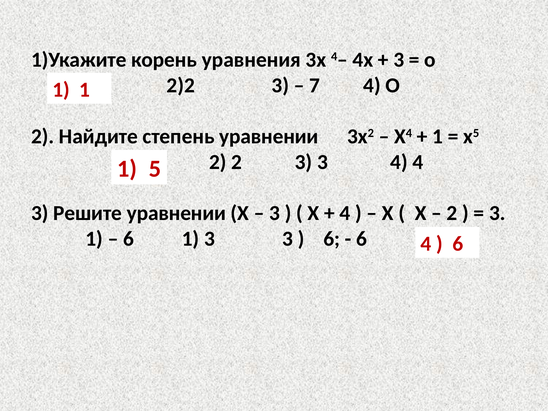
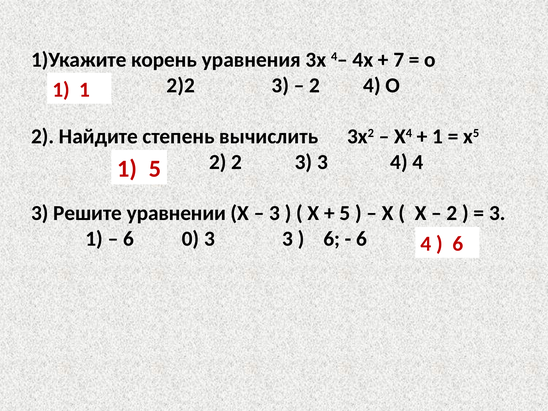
3 at (399, 60): 3 -> 7
7 at (315, 85): 7 -> 2
степень уравнении: уравнении -> вычислить
4 at (345, 213): 4 -> 5
1 at (191, 239): 1 -> 0
